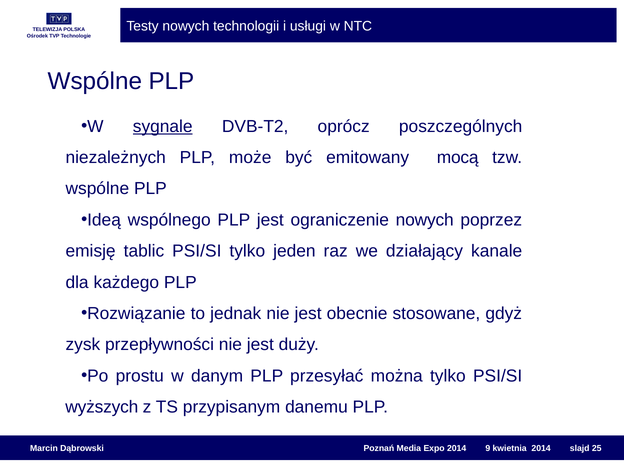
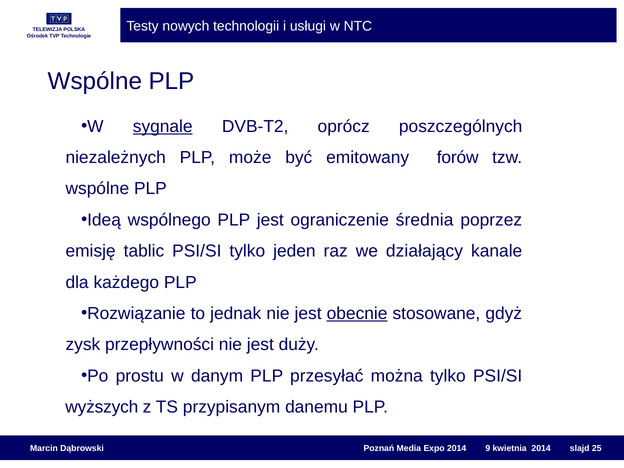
mocą: mocą -> forów
ograniczenie nowych: nowych -> średnia
obecnie underline: none -> present
